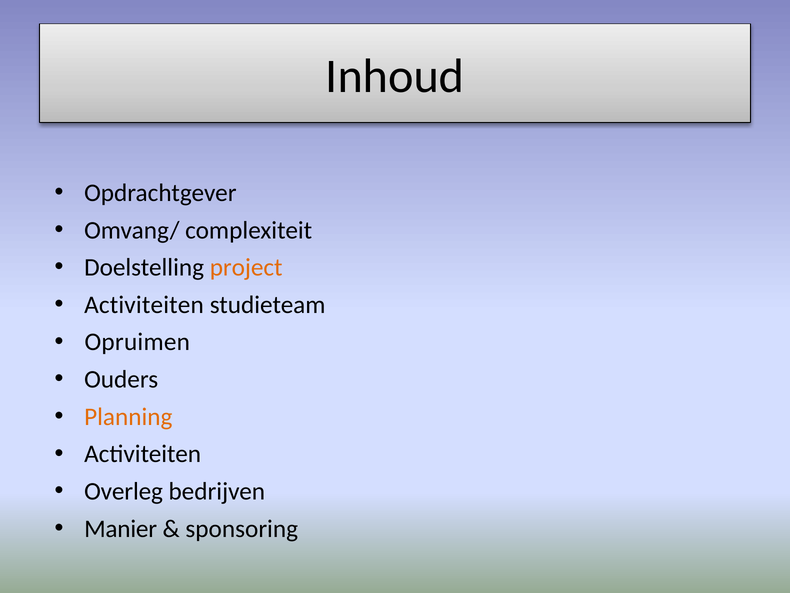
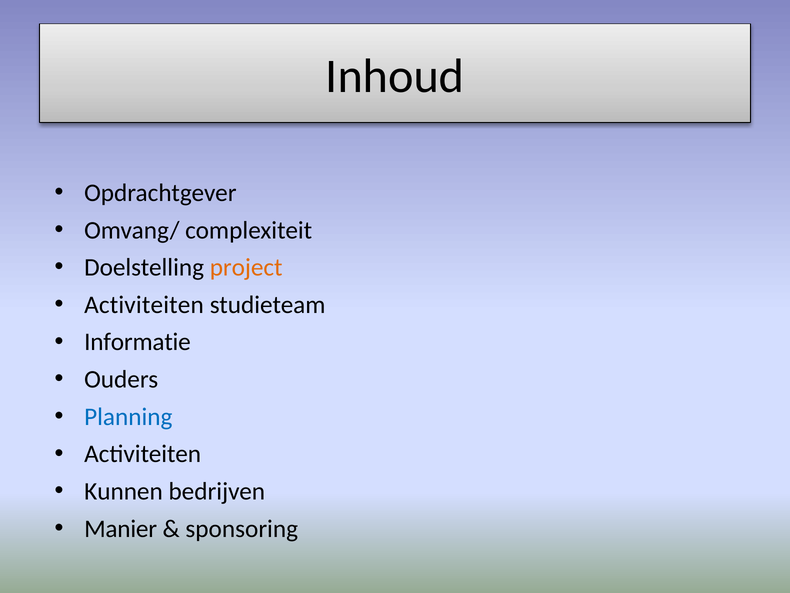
Opruimen: Opruimen -> Informatie
Planning colour: orange -> blue
Overleg: Overleg -> Kunnen
